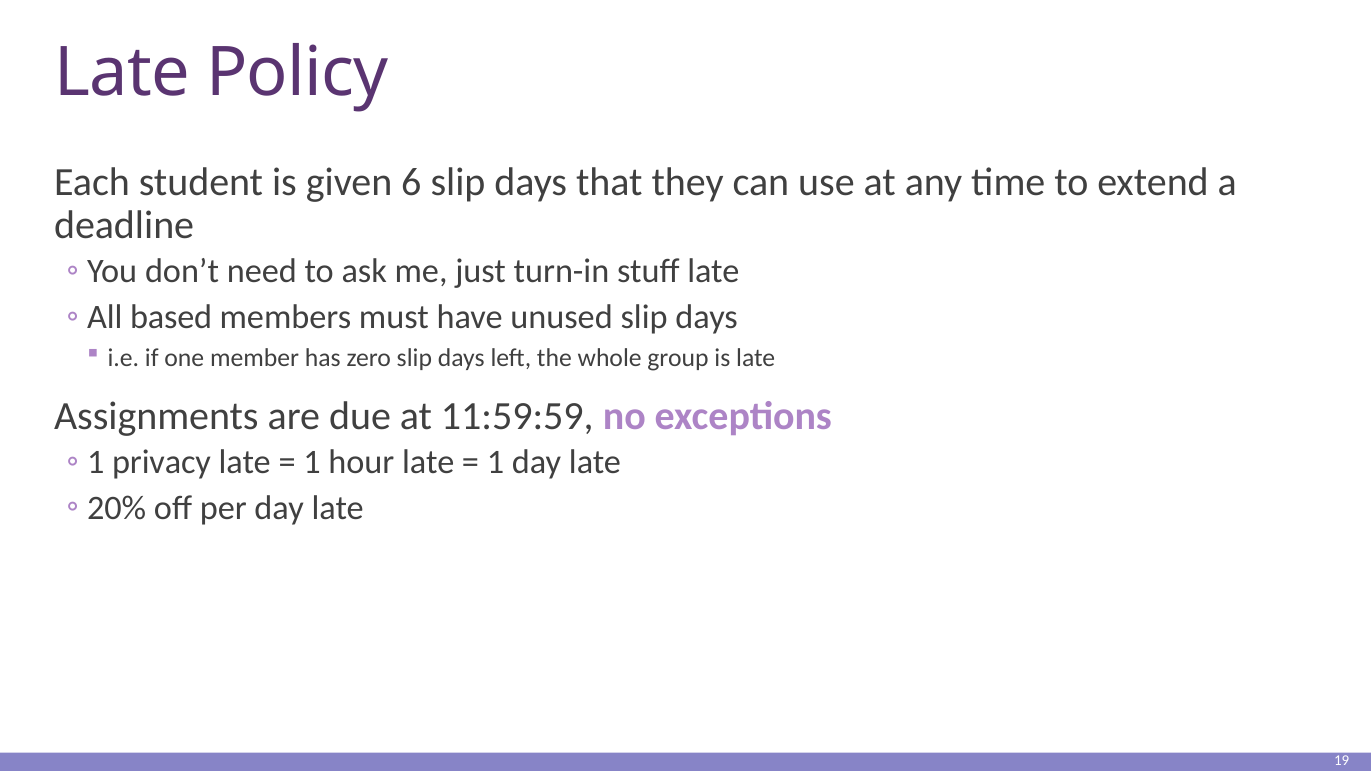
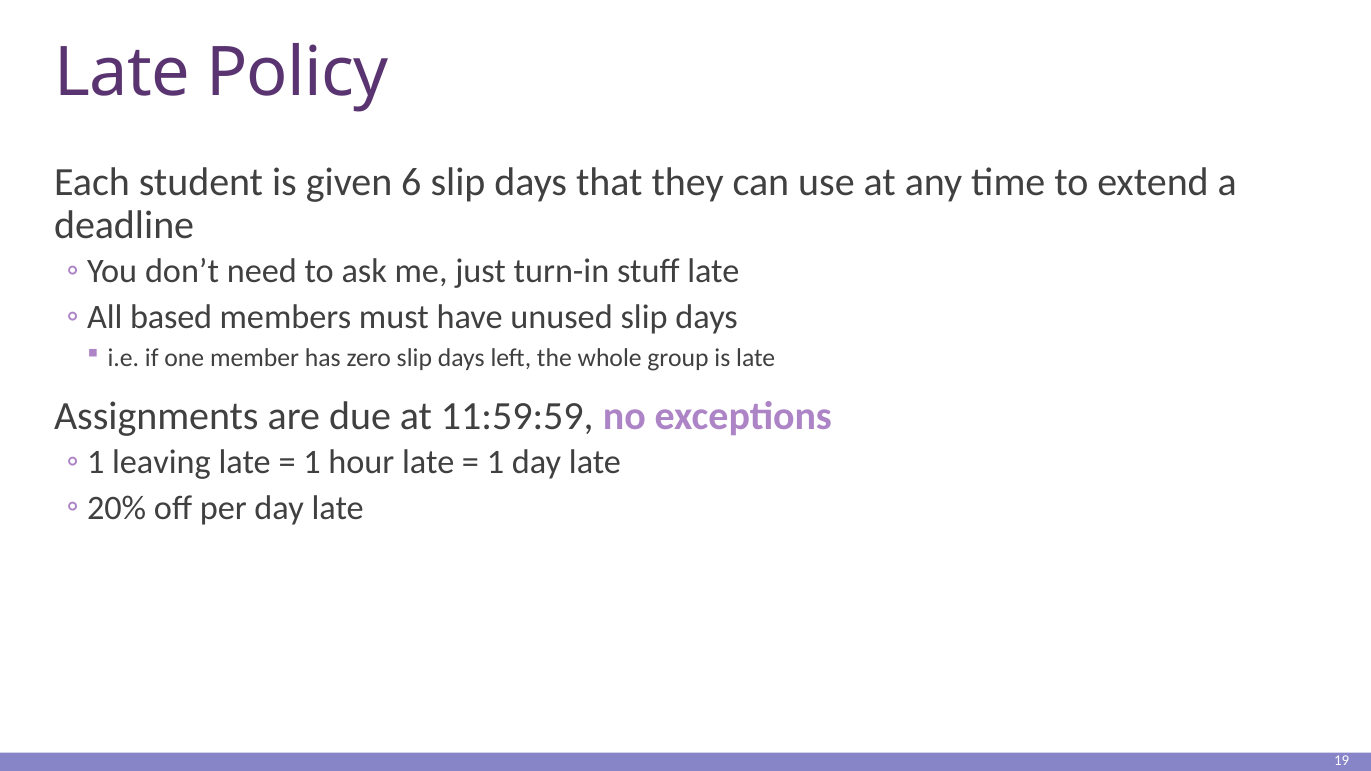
privacy: privacy -> leaving
